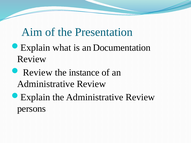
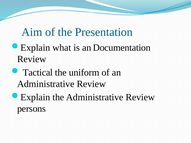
Review at (38, 73): Review -> Tactical
instance: instance -> uniform
